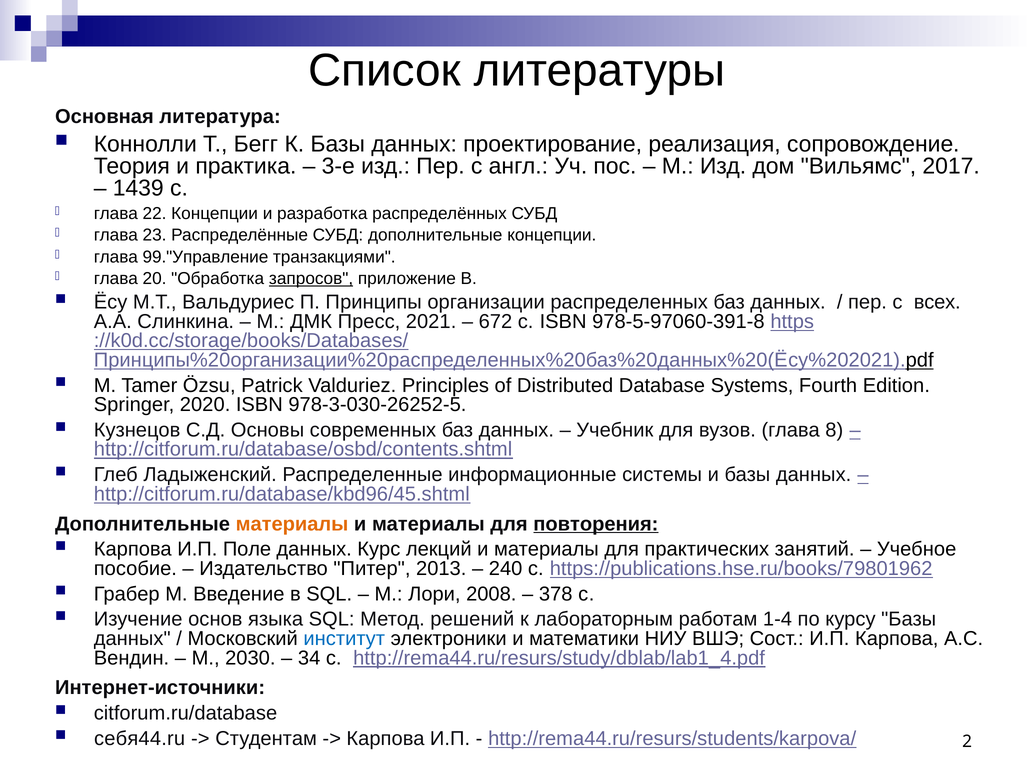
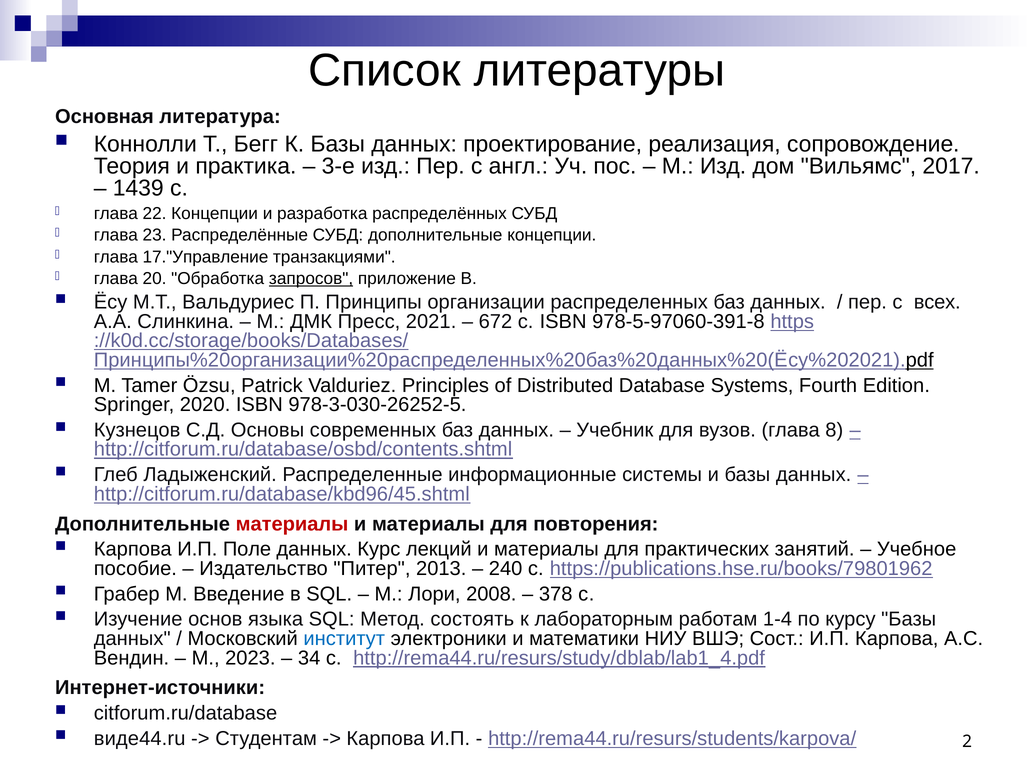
99."Управление: 99."Управление -> 17."Управление
материалы at (292, 524) colour: orange -> red
повторения underline: present -> none
решений: решений -> состоять
2030: 2030 -> 2023
себя44.ru: себя44.ru -> виде44.ru
